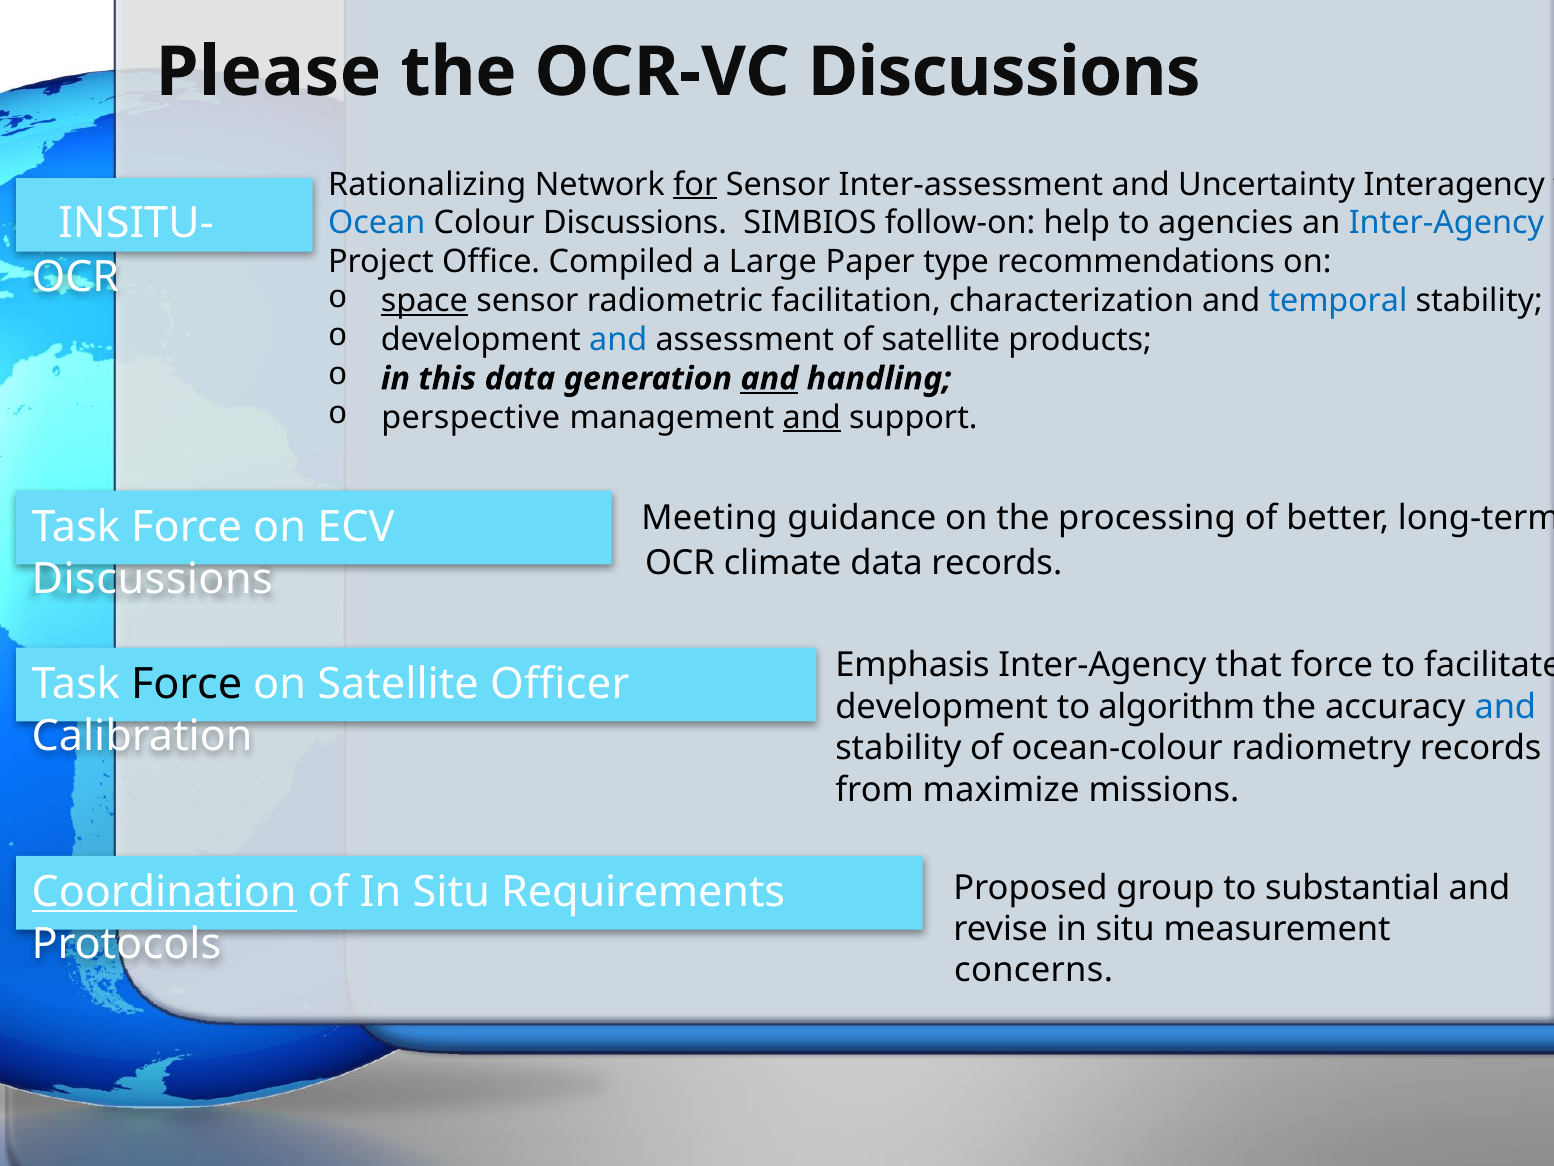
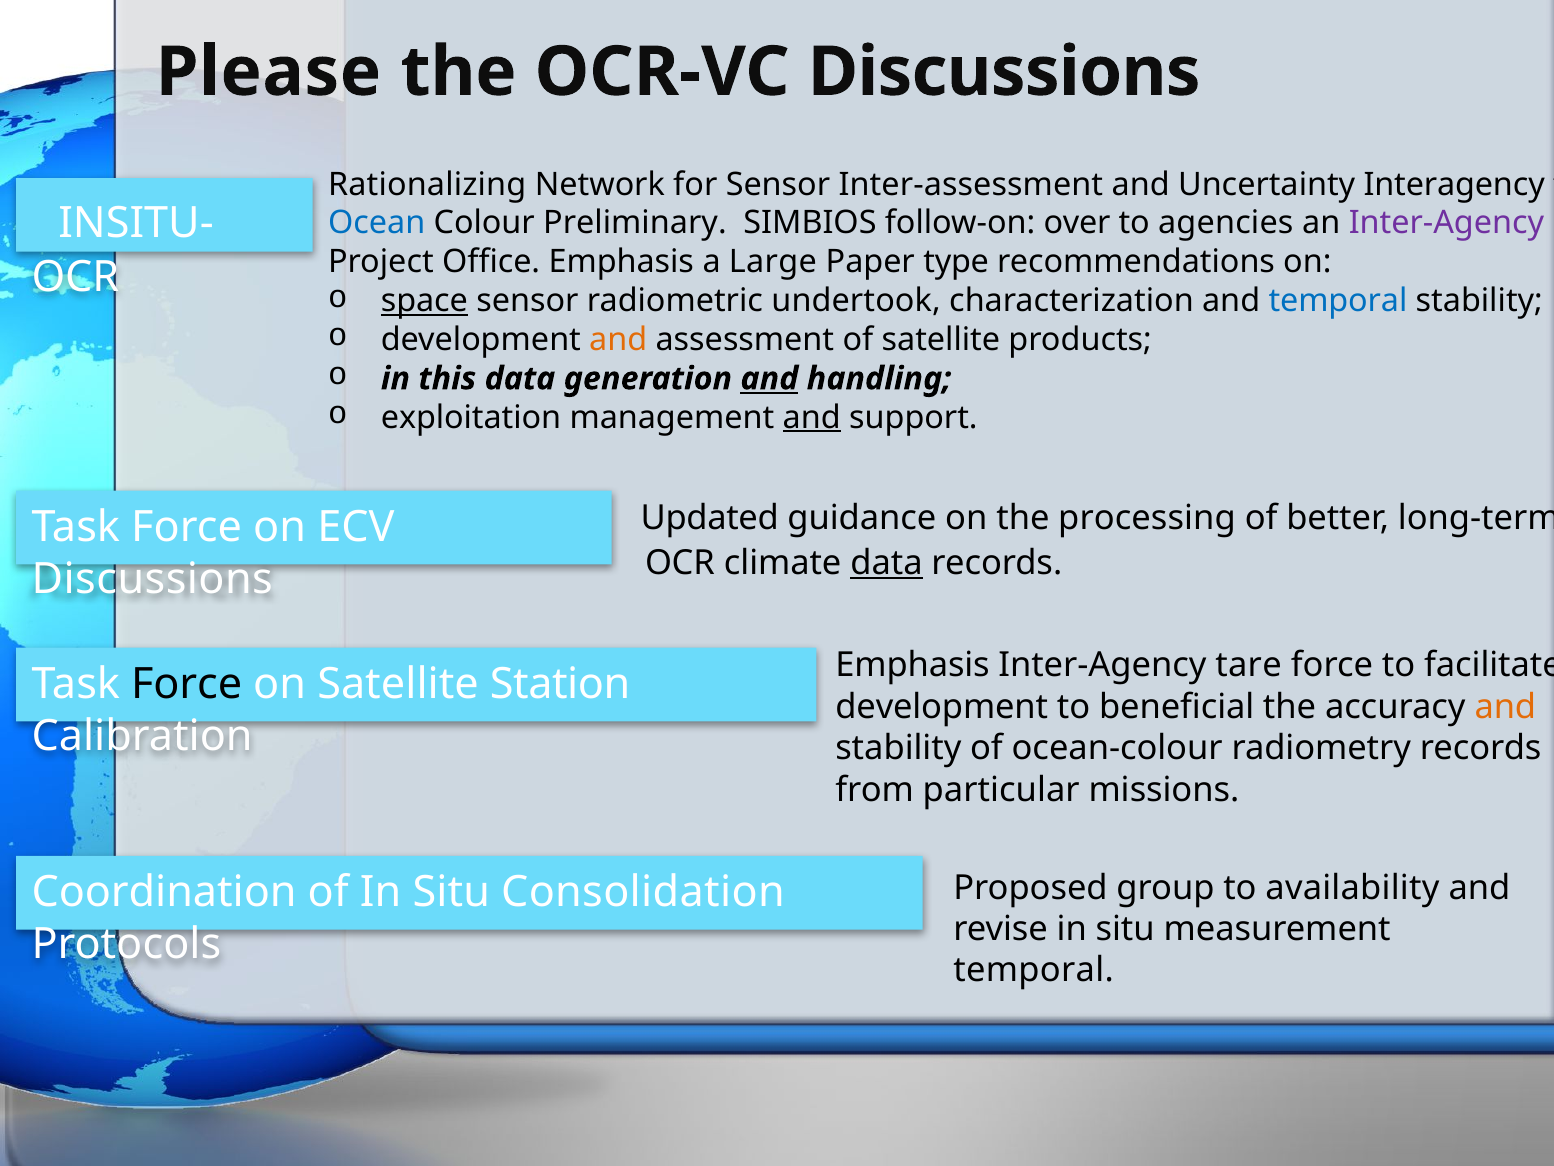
for at (695, 184) underline: present -> none
Colour Discussions: Discussions -> Preliminary
help: help -> over
Inter-Agency at (1446, 223) colour: blue -> purple
Office Compiled: Compiled -> Emphasis
facilitation: facilitation -> undertook
and at (618, 340) colour: blue -> orange
perspective: perspective -> exploitation
Meeting: Meeting -> Updated
data at (886, 563) underline: none -> present
that: that -> tare
Officer: Officer -> Station
algorithm: algorithm -> beneficial
and at (1505, 707) colour: blue -> orange
maximize: maximize -> particular
substantial: substantial -> availability
Coordination underline: present -> none
Requirements: Requirements -> Consolidation
concerns at (1034, 970): concerns -> temporal
